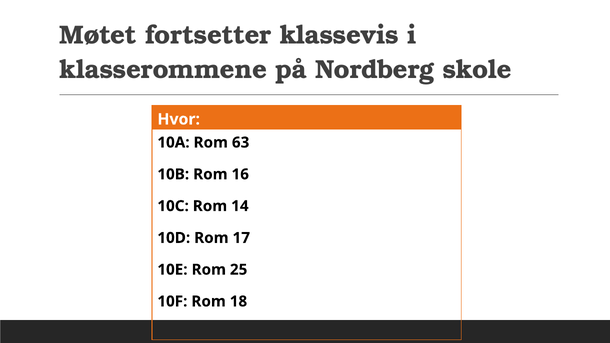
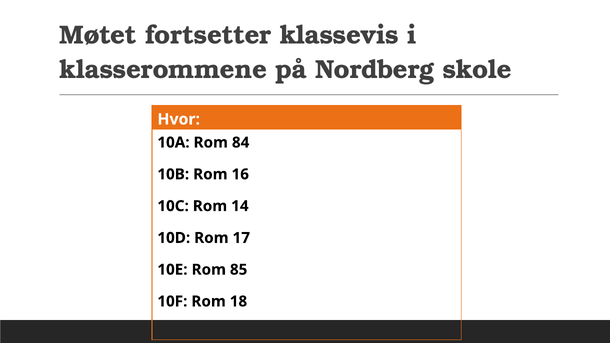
63: 63 -> 84
25: 25 -> 85
